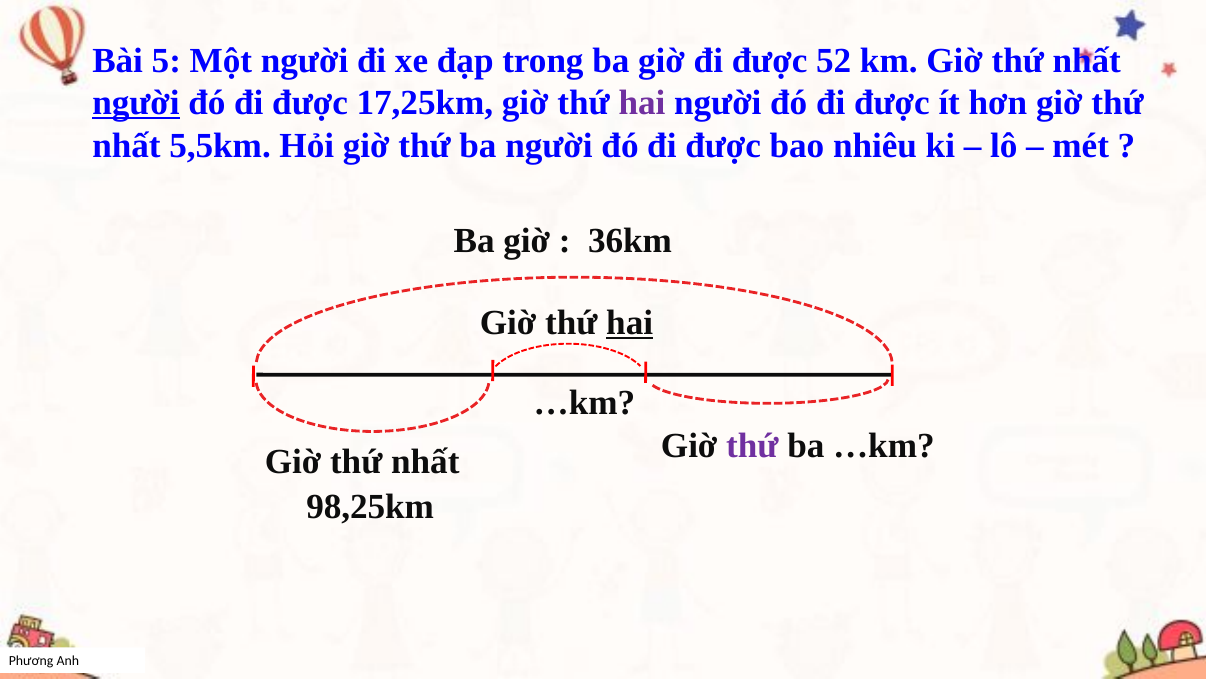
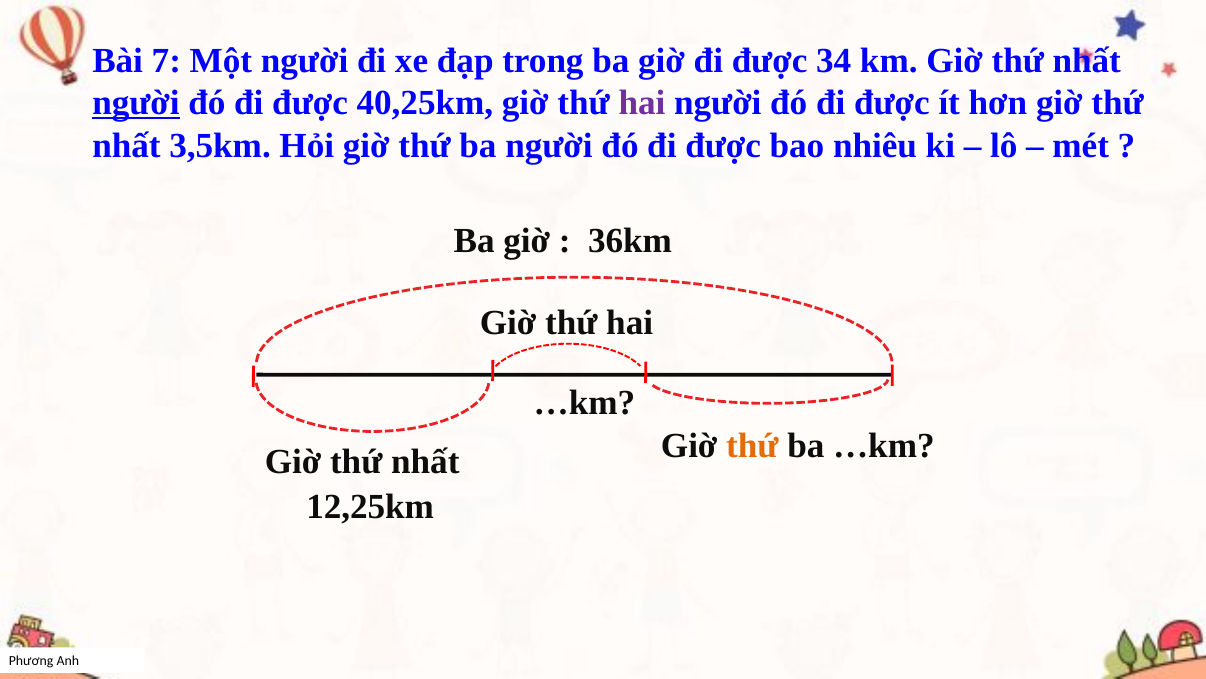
5: 5 -> 7
52: 52 -> 34
17,25km: 17,25km -> 40,25km
5,5km: 5,5km -> 3,5km
hai at (630, 322) underline: present -> none
thứ at (752, 446) colour: purple -> orange
98,25km: 98,25km -> 12,25km
